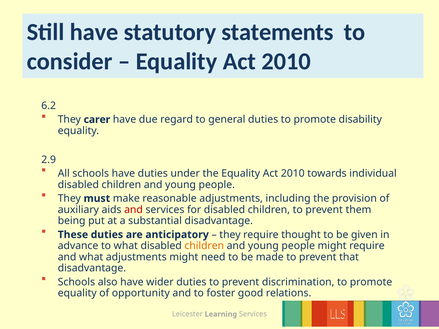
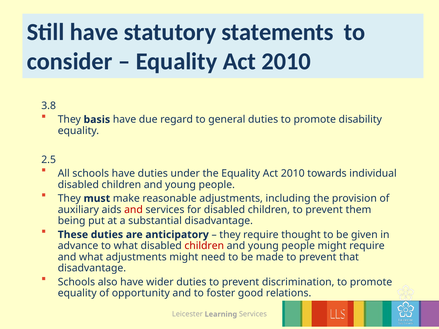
6.2: 6.2 -> 3.8
carer: carer -> basis
2.9: 2.9 -> 2.5
children at (204, 246) colour: orange -> red
